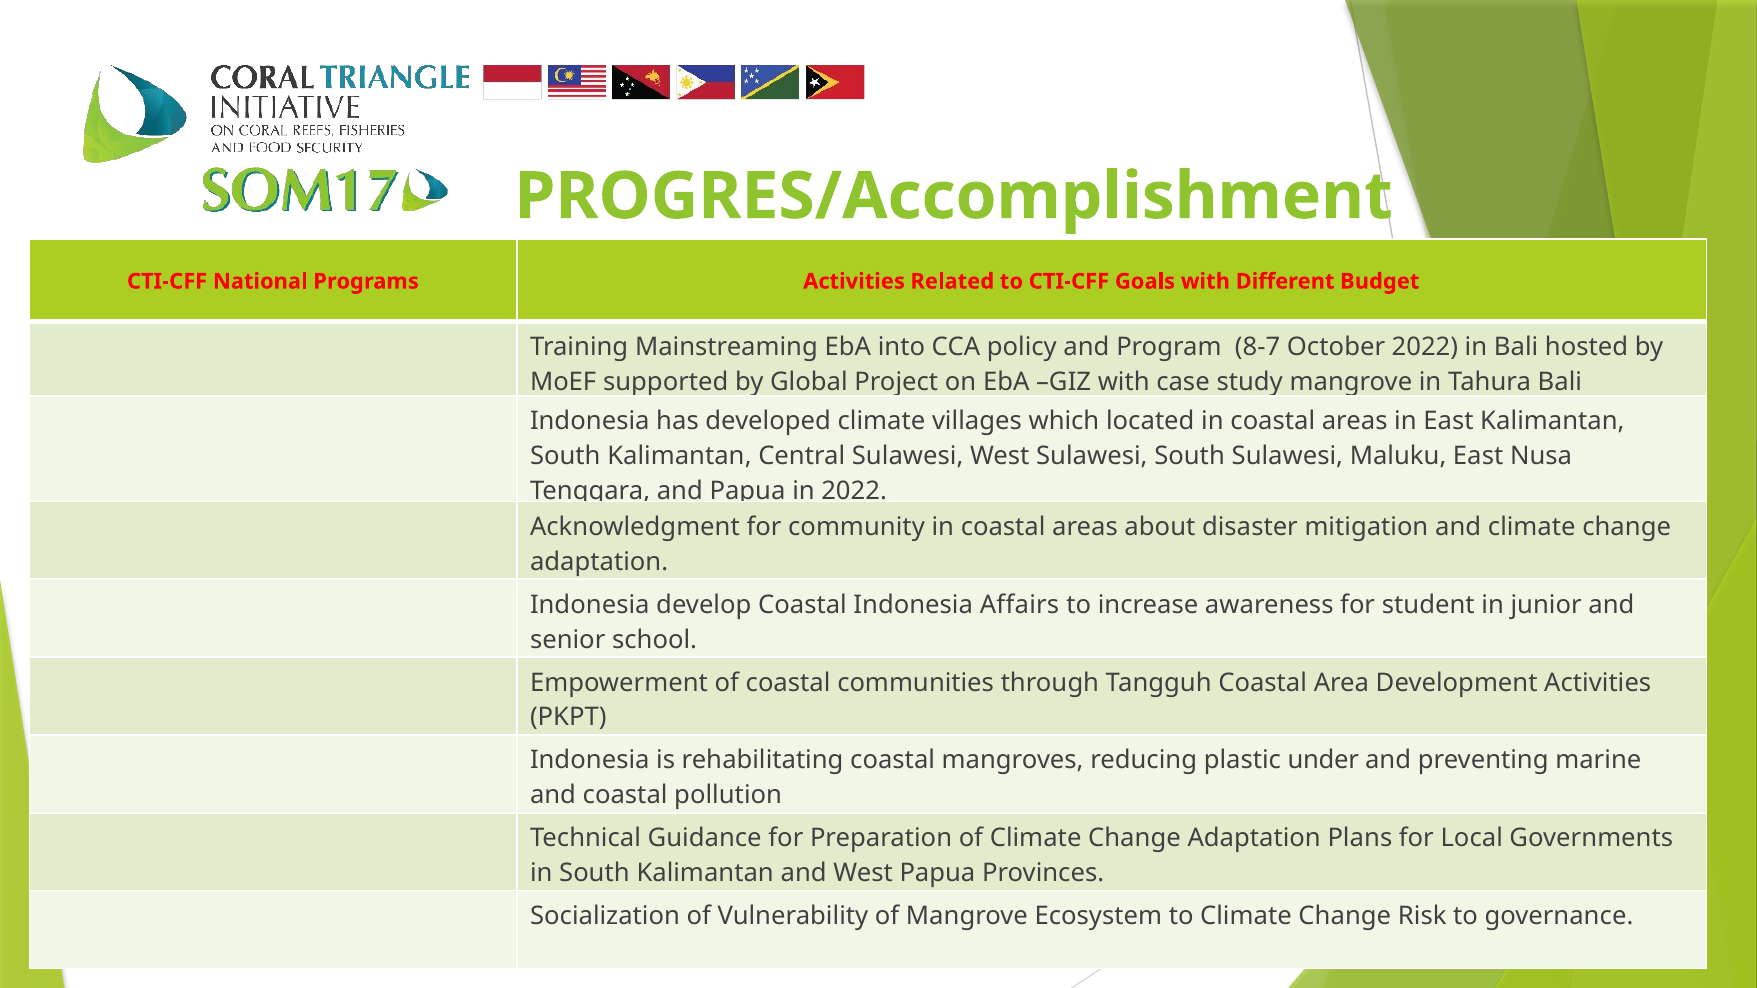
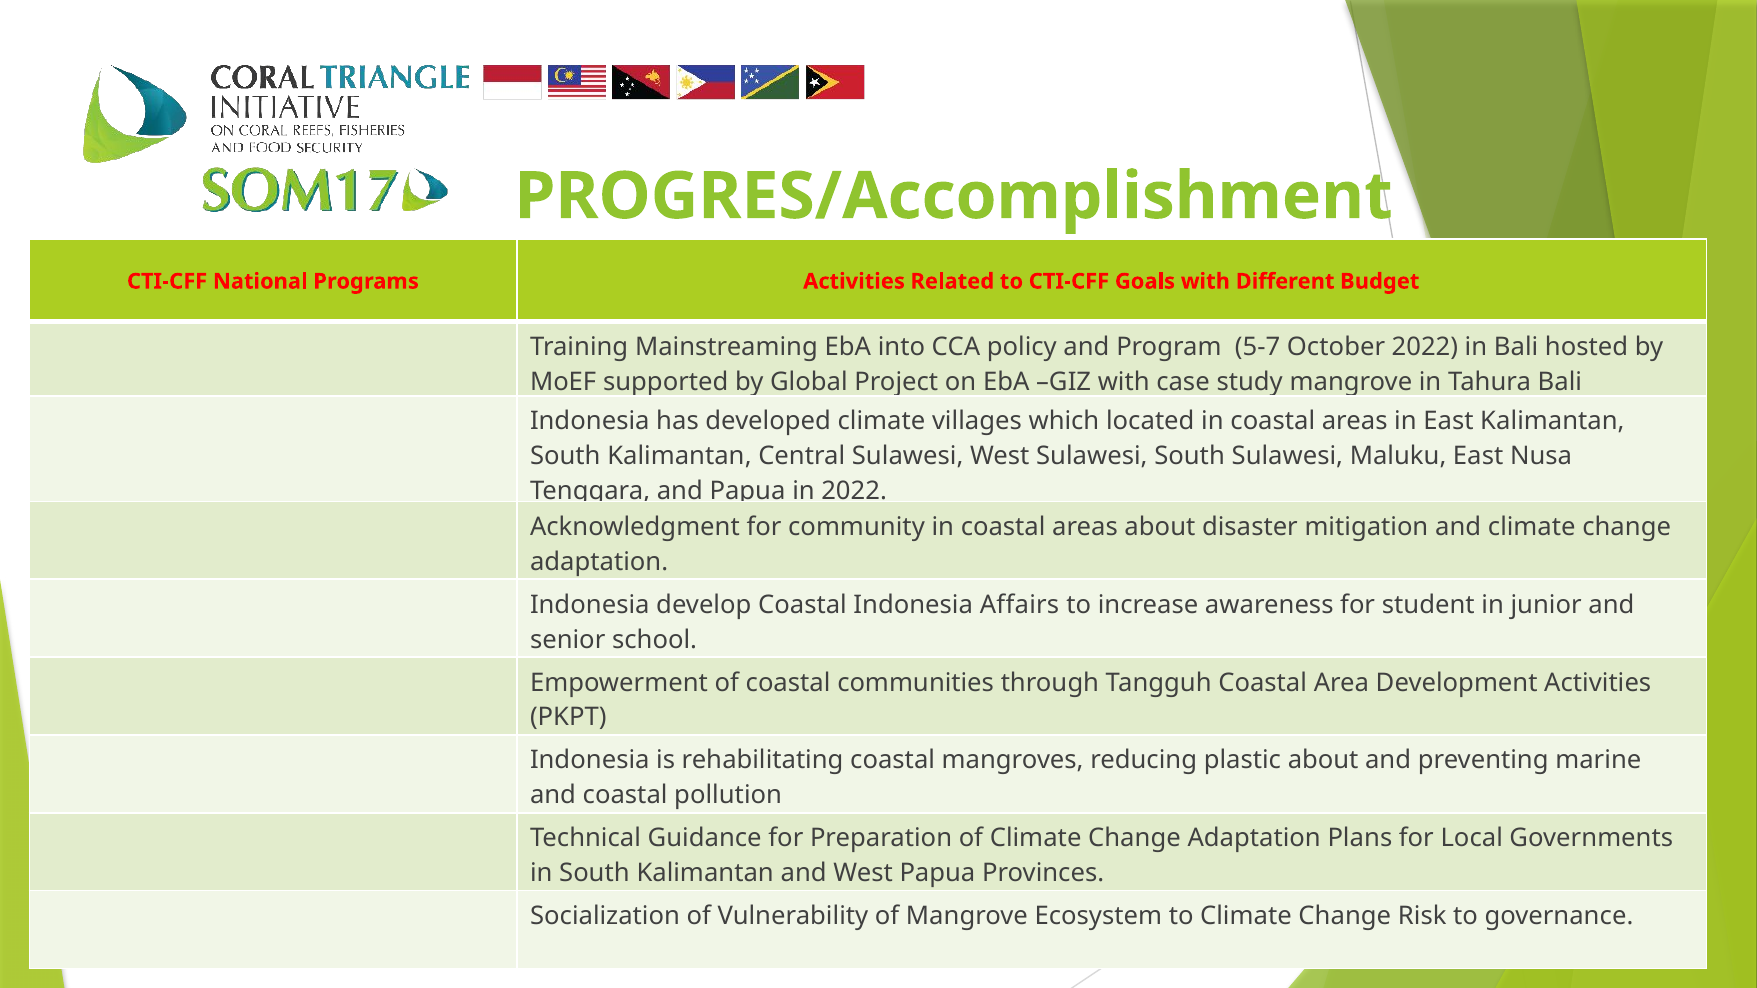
8-7: 8-7 -> 5-7
plastic under: under -> about
